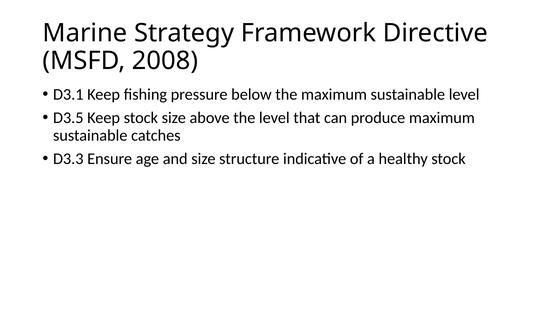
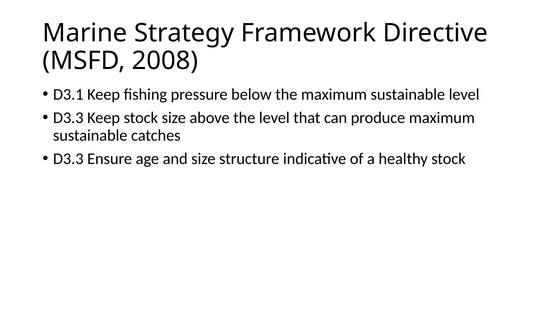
D3.5 at (68, 118): D3.5 -> D3.3
